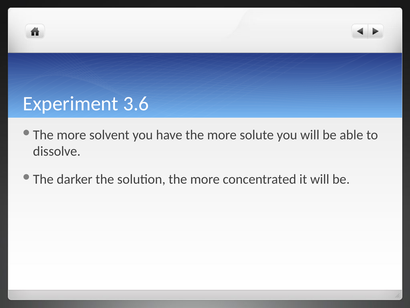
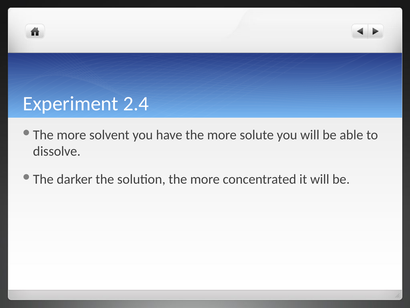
3.6: 3.6 -> 2.4
